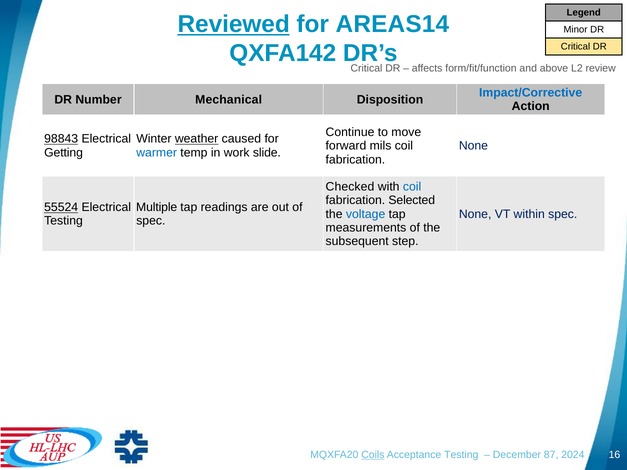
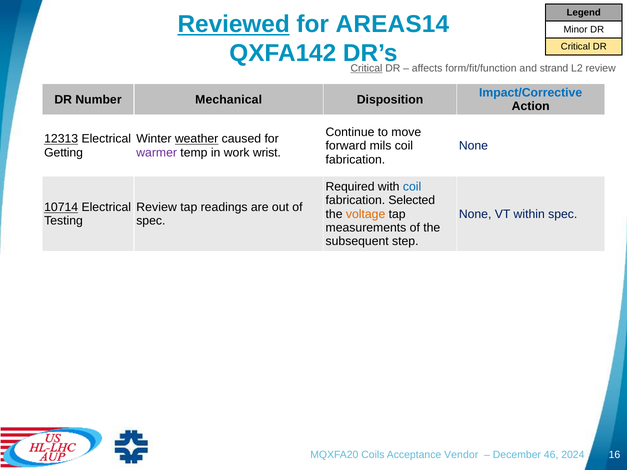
Critical at (366, 68) underline: none -> present
above: above -> strand
98843: 98843 -> 12313
warmer colour: blue -> purple
slide: slide -> wrist
Checked: Checked -> Required
55524: 55524 -> 10714
Multiple at (157, 207): Multiple -> Review
voltage colour: blue -> orange
Coils underline: present -> none
Acceptance Testing: Testing -> Vendor
87: 87 -> 46
